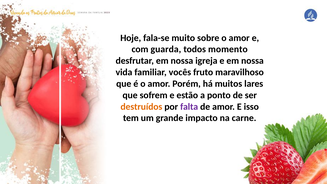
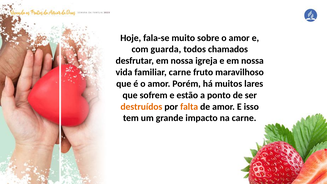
momento: momento -> chamados
familiar vocês: vocês -> carne
falta colour: purple -> orange
